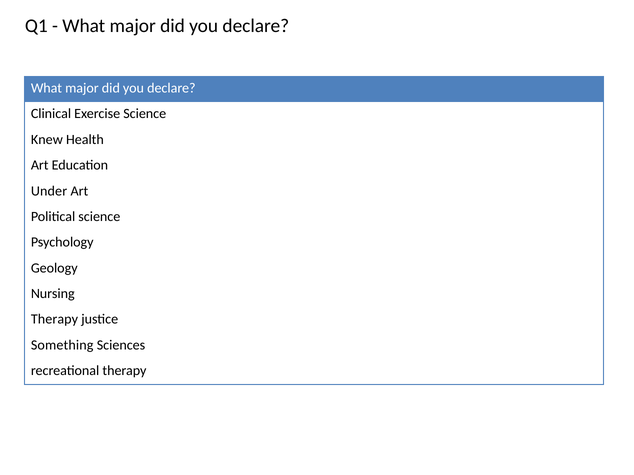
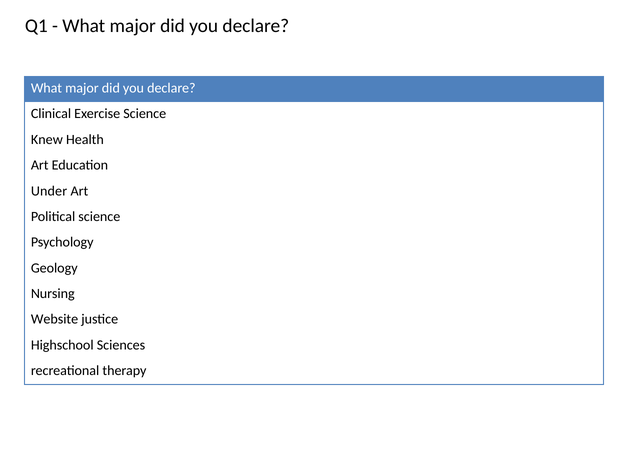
Therapy at (54, 320): Therapy -> Website
Something: Something -> Highschool
